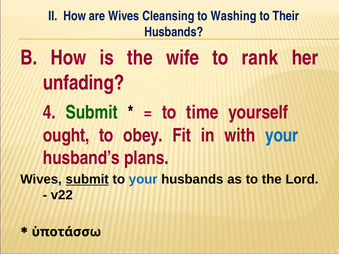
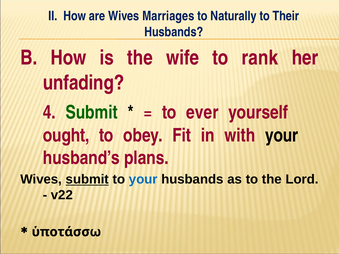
Cleansing: Cleansing -> Marriages
Washing: Washing -> Naturally
time: time -> ever
your at (282, 135) colour: blue -> black
